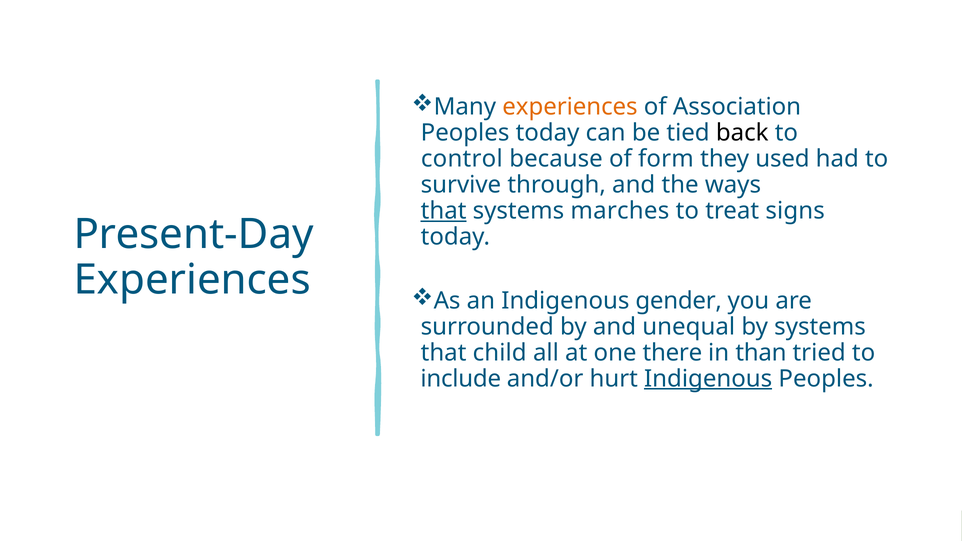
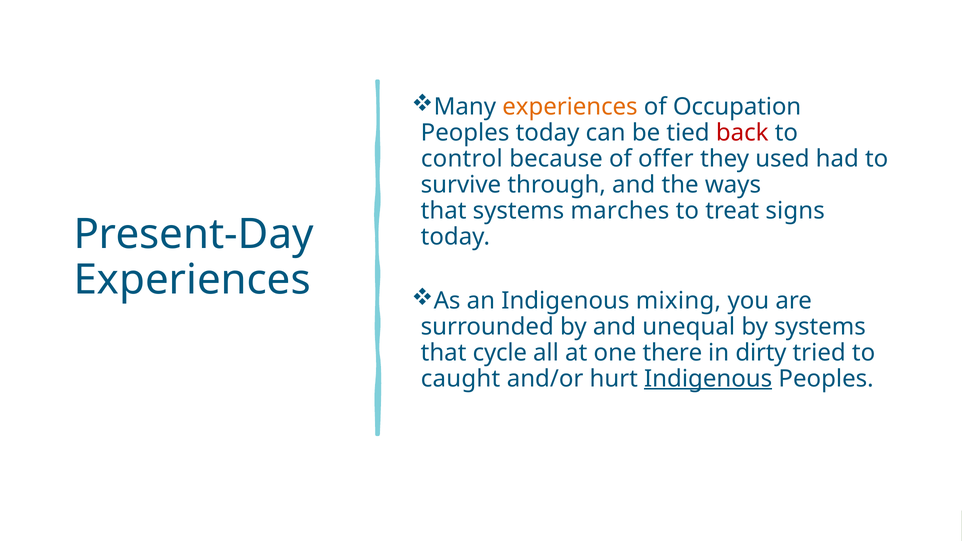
Association: Association -> Occupation
back colour: black -> red
form: form -> offer
that at (444, 211) underline: present -> none
gender: gender -> mixing
child: child -> cycle
than: than -> dirty
include: include -> caught
